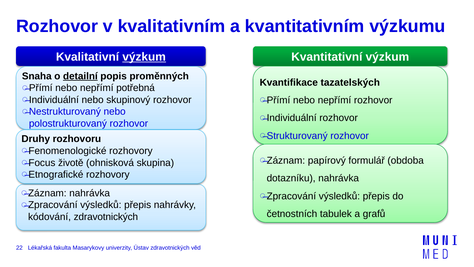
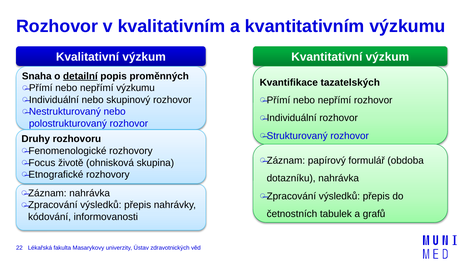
výzkum at (144, 57) underline: present -> none
nepřímí potřebná: potřebná -> výzkumu
kódování zdravotnických: zdravotnických -> informovanosti
